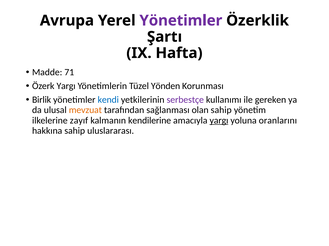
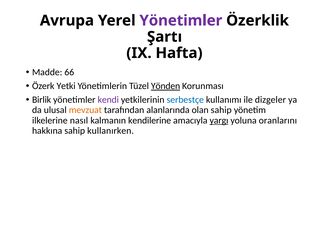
71: 71 -> 66
Özerk Yargı: Yargı -> Yetki
Yönden underline: none -> present
kendi colour: blue -> purple
serbestçe colour: purple -> blue
gereken: gereken -> dizgeler
sağlanması: sağlanması -> alanlarında
zayıf: zayıf -> nasıl
uluslararası: uluslararası -> kullanırken
